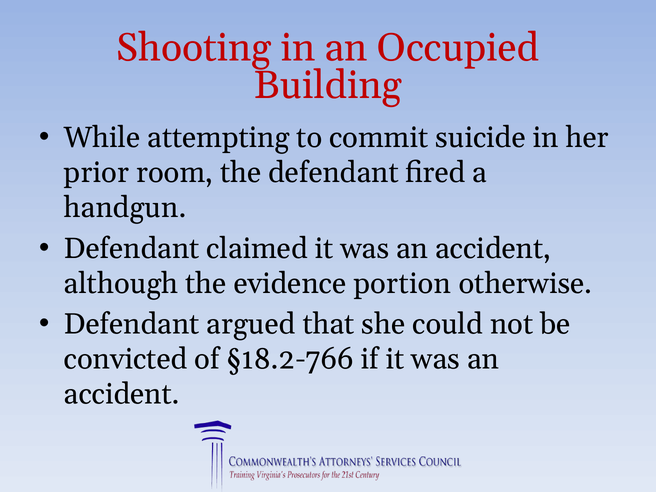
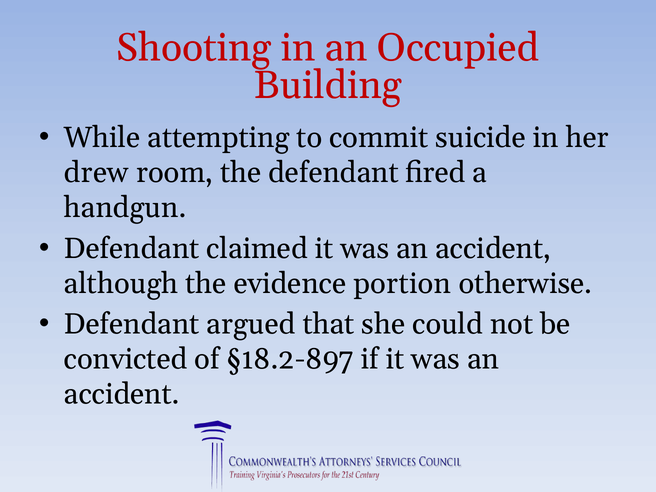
prior: prior -> drew
§18.2-766: §18.2-766 -> §18.2-897
